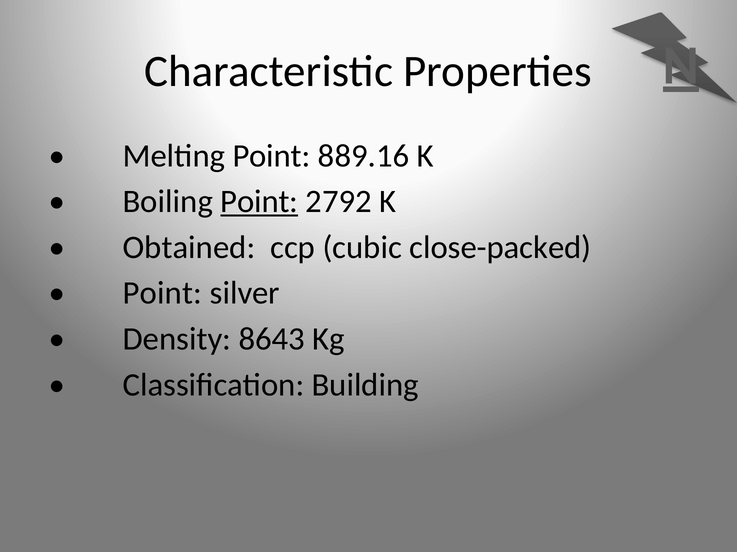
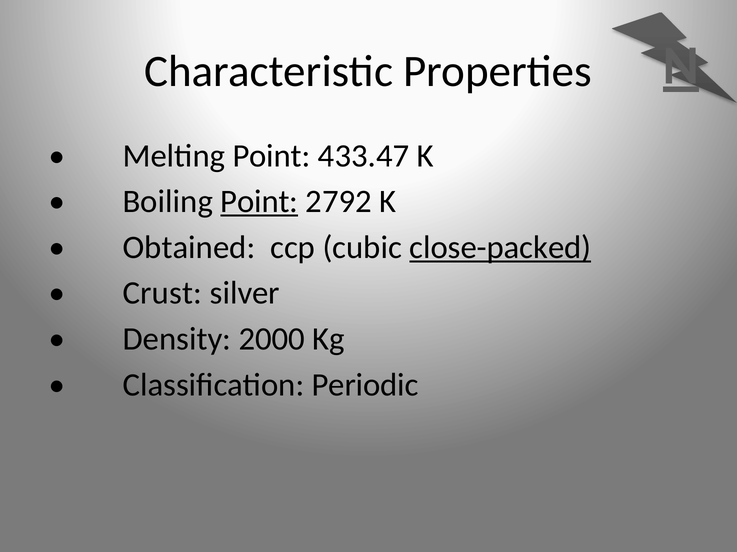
889.16: 889.16 -> 433.47
close-packed underline: none -> present
Point at (162, 294): Point -> Crust
8643: 8643 -> 2000
Building: Building -> Periodic
